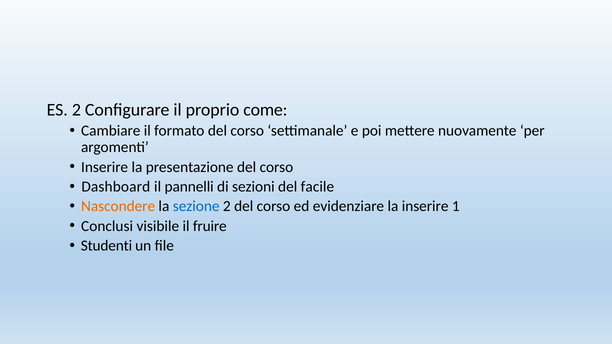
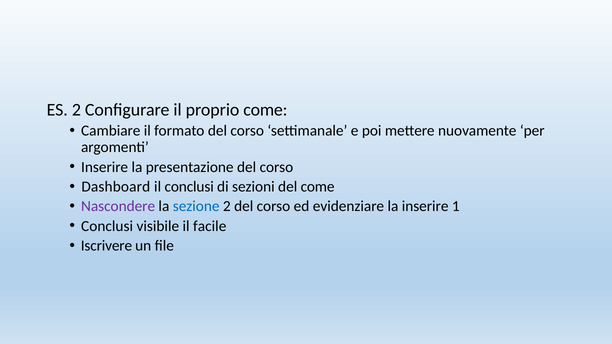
il pannelli: pannelli -> conclusi
del facile: facile -> come
Nascondere colour: orange -> purple
fruire: fruire -> facile
Studenti: Studenti -> Iscrivere
